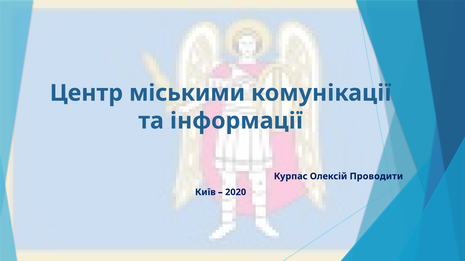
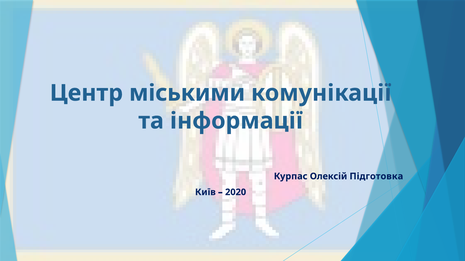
Проводити: Проводити -> Підготовка
